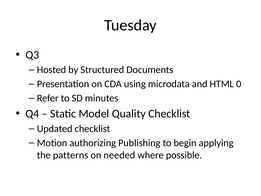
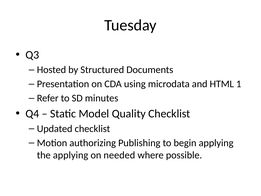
0: 0 -> 1
the patterns: patterns -> applying
